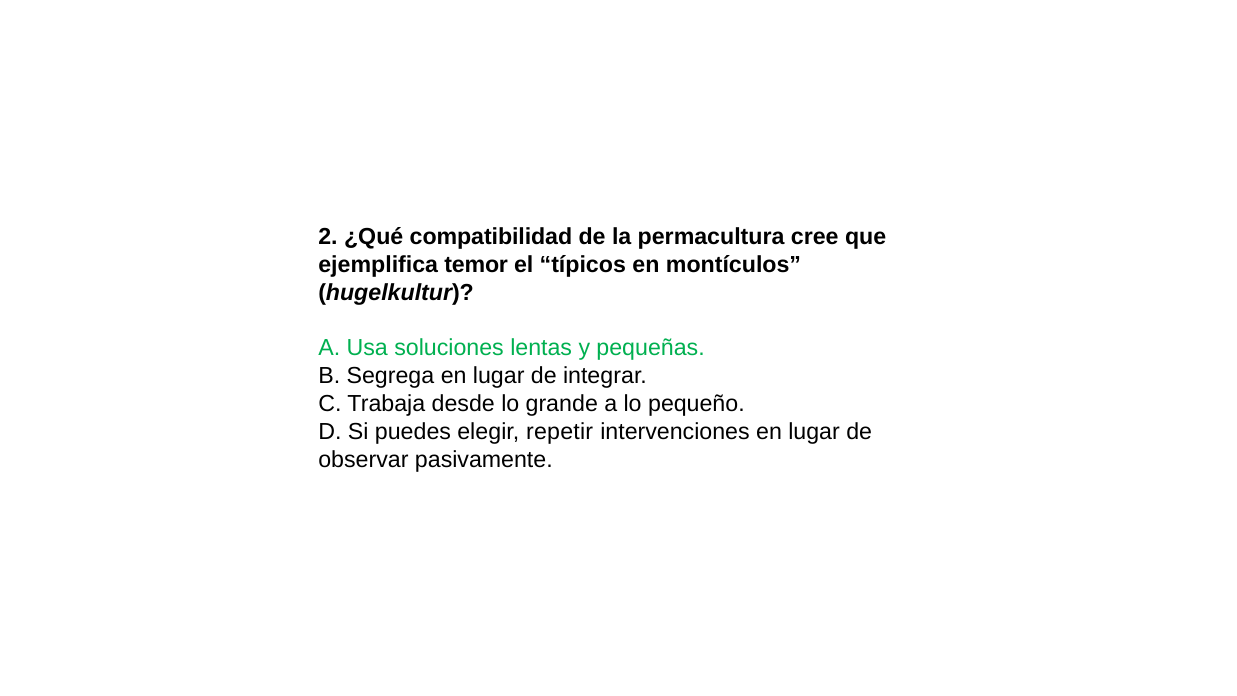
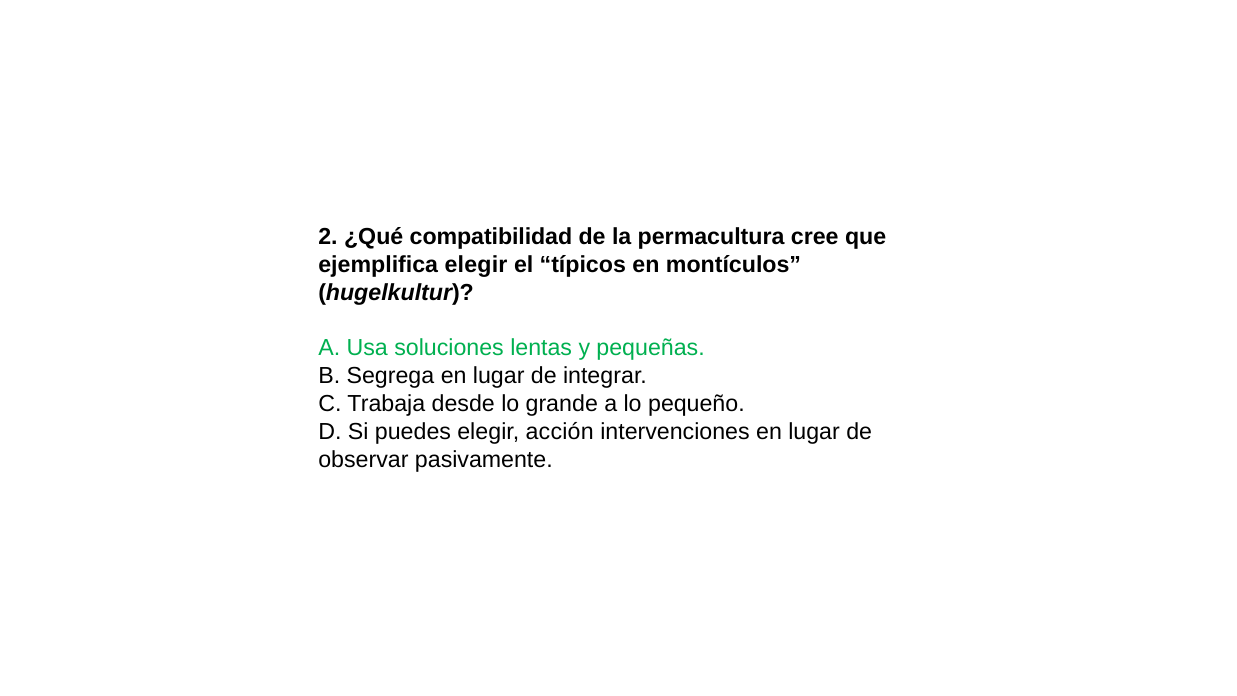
ejemplifica temor: temor -> elegir
repetir: repetir -> acción
